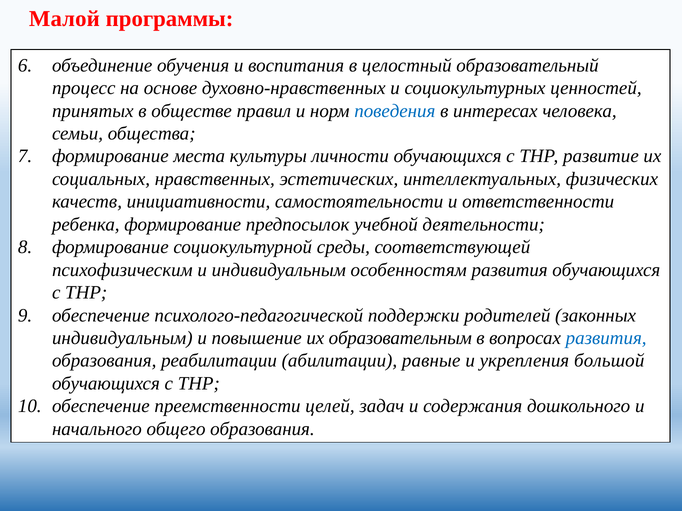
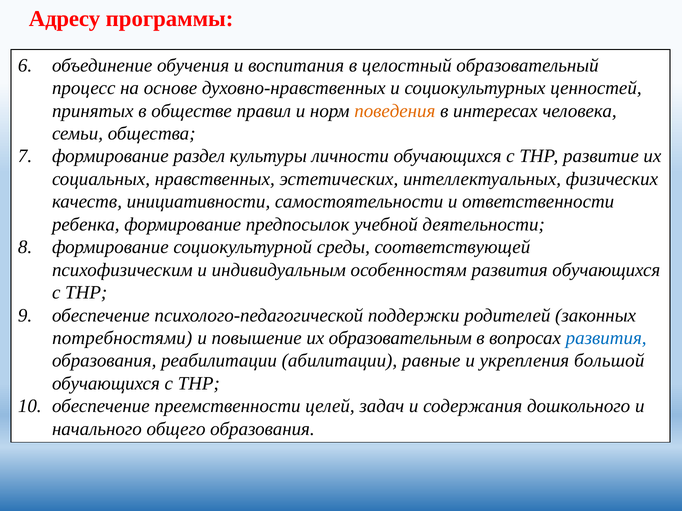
Малой: Малой -> Адресу
поведения colour: blue -> orange
места: места -> раздел
индивидуальным at (122, 338): индивидуальным -> потребностями
